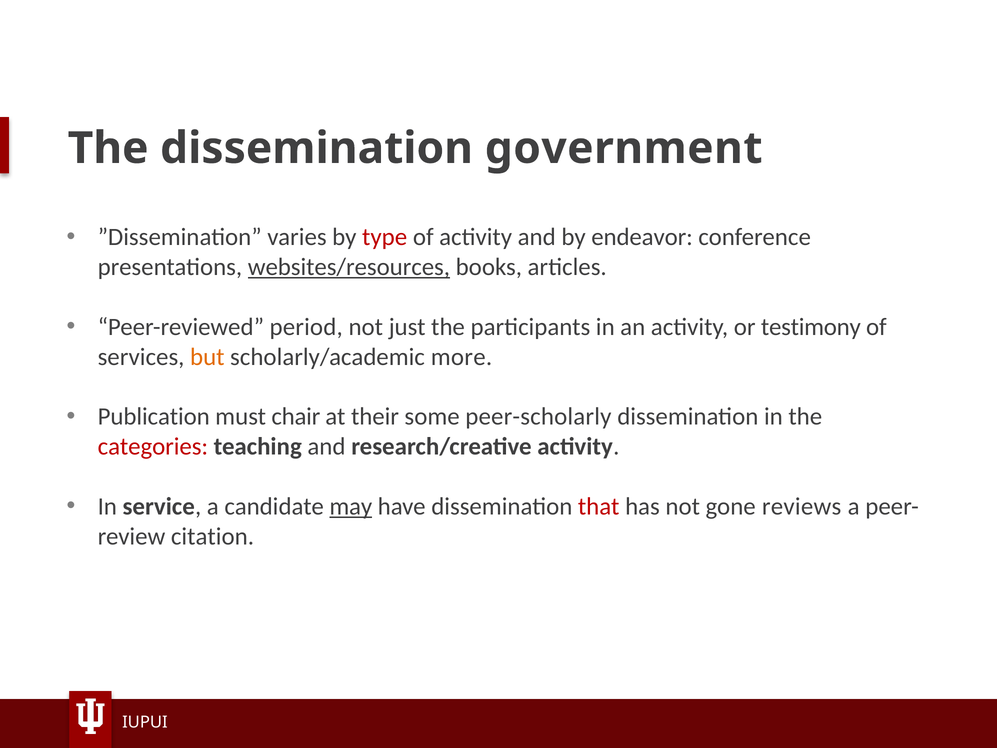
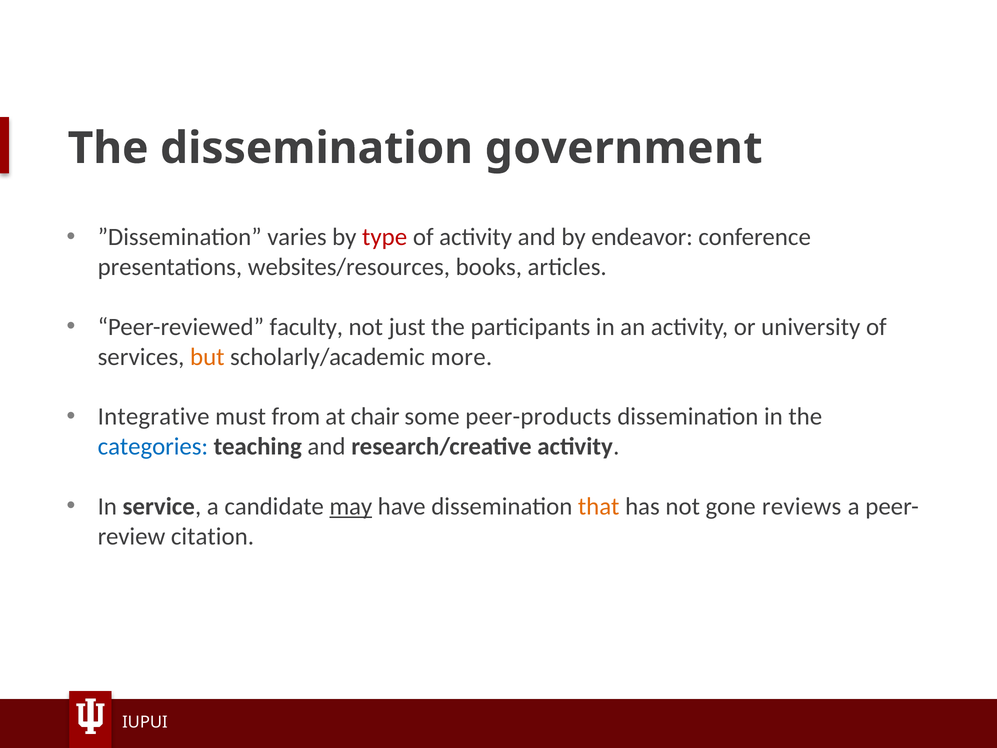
websites/resources underline: present -> none
period: period -> faculty
testimony: testimony -> university
Publication: Publication -> Integrative
chair: chair -> from
their: their -> chair
peer-scholarly: peer-scholarly -> peer-products
categories colour: red -> blue
that colour: red -> orange
